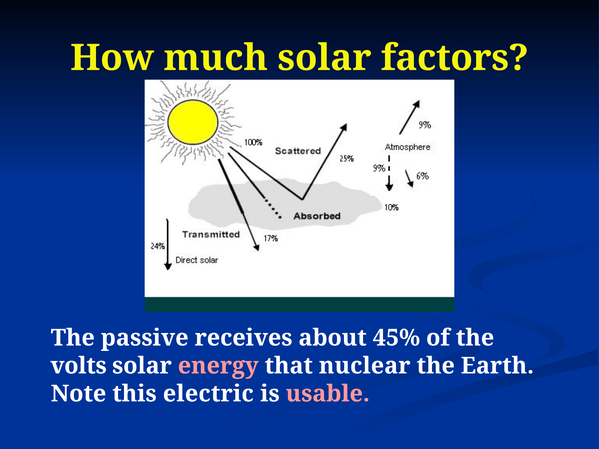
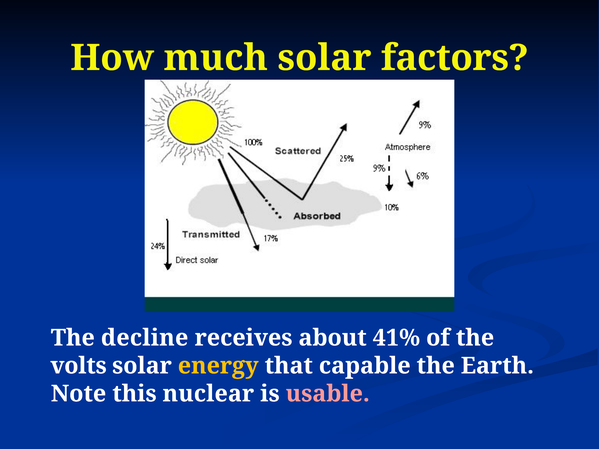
passive: passive -> decline
45%: 45% -> 41%
energy colour: pink -> yellow
nuclear: nuclear -> capable
electric: electric -> nuclear
